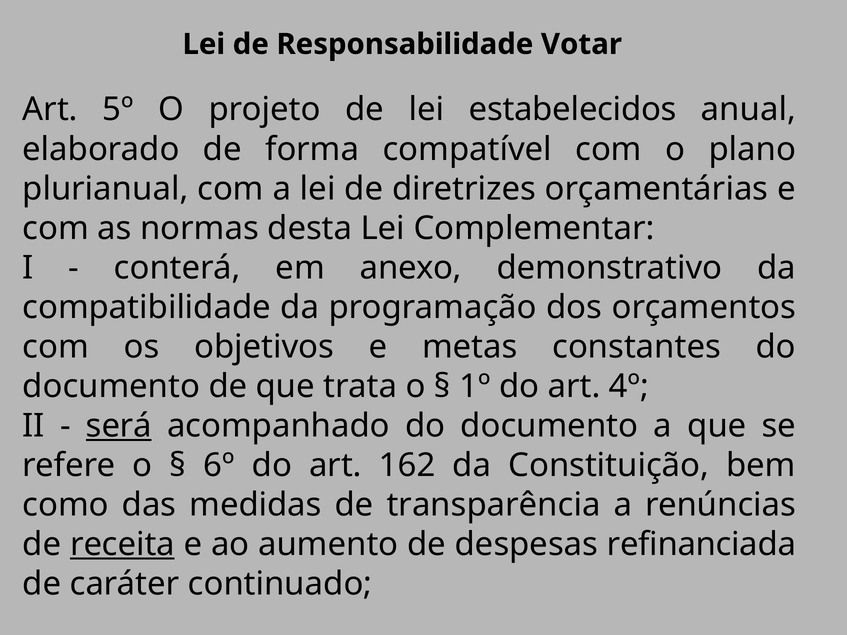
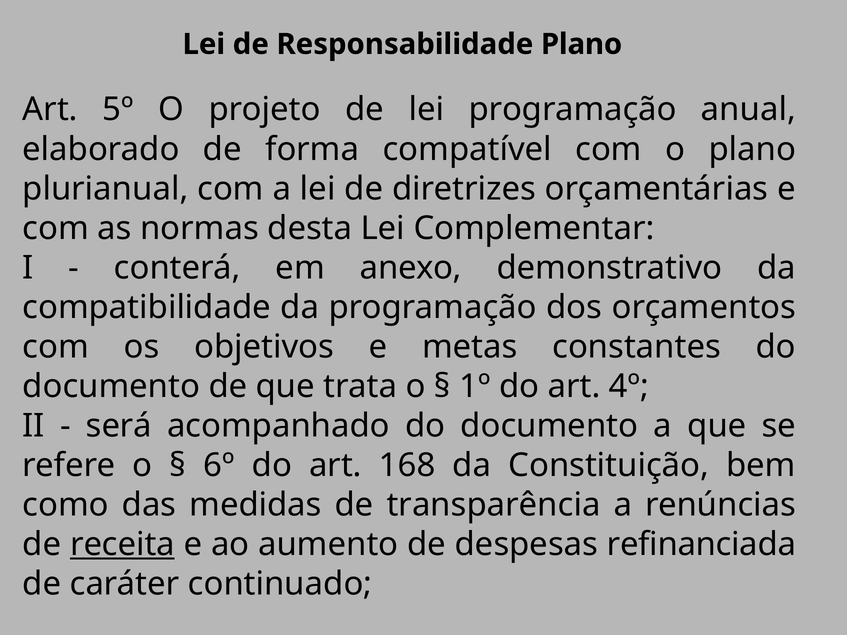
Responsabilidade Votar: Votar -> Plano
lei estabelecidos: estabelecidos -> programação
será underline: present -> none
162: 162 -> 168
